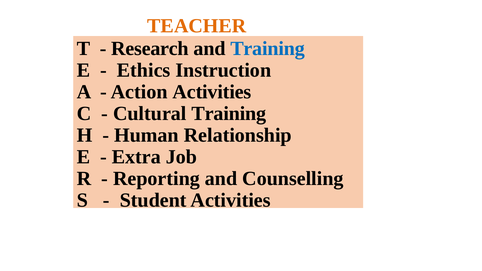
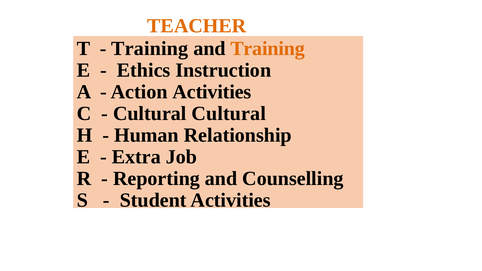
Research at (150, 49): Research -> Training
Training at (268, 49) colour: blue -> orange
Cultural Training: Training -> Cultural
